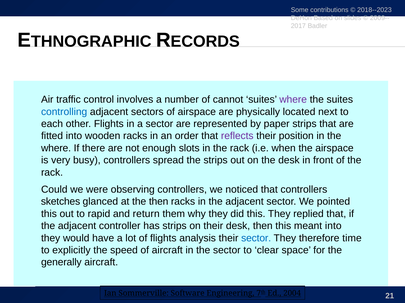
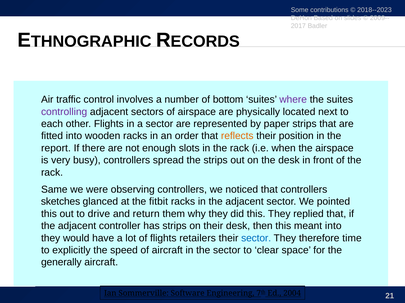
cannot: cannot -> bottom
controlling colour: blue -> purple
reflects colour: purple -> orange
where at (56, 148): where -> report
Could: Could -> Same
the then: then -> fitbit
rapid: rapid -> drive
analysis: analysis -> retailers
